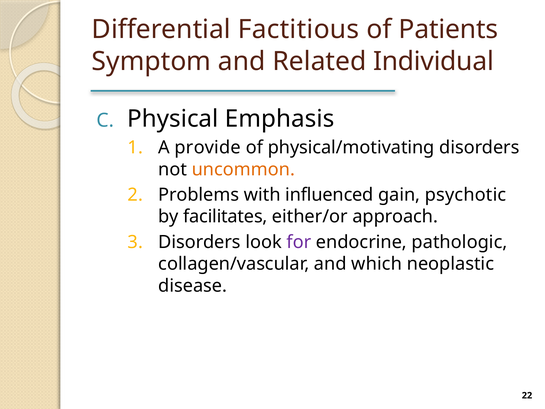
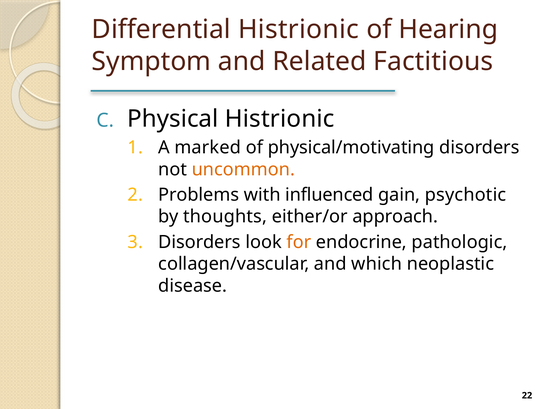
Differential Factitious: Factitious -> Histrionic
Patients: Patients -> Hearing
Individual: Individual -> Factitious
Physical Emphasis: Emphasis -> Histrionic
provide: provide -> marked
facilitates: facilitates -> thoughts
for colour: purple -> orange
